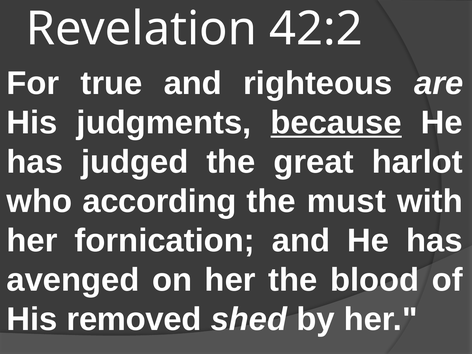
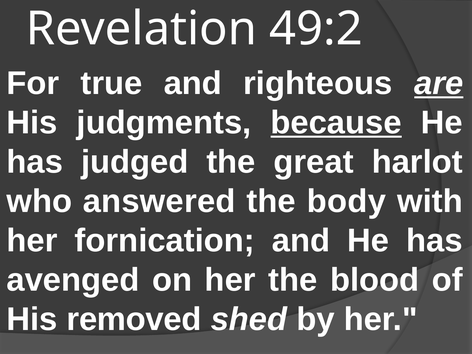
42:2: 42:2 -> 49:2
are underline: none -> present
according: according -> answered
must: must -> body
